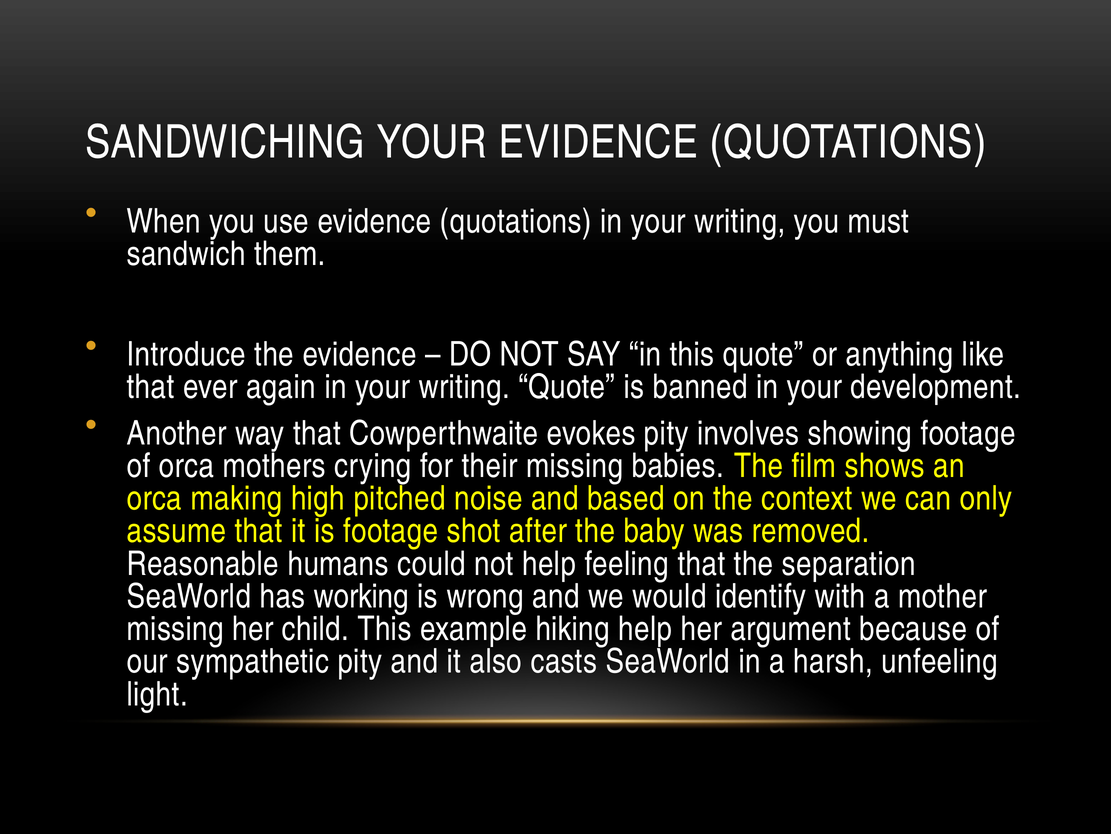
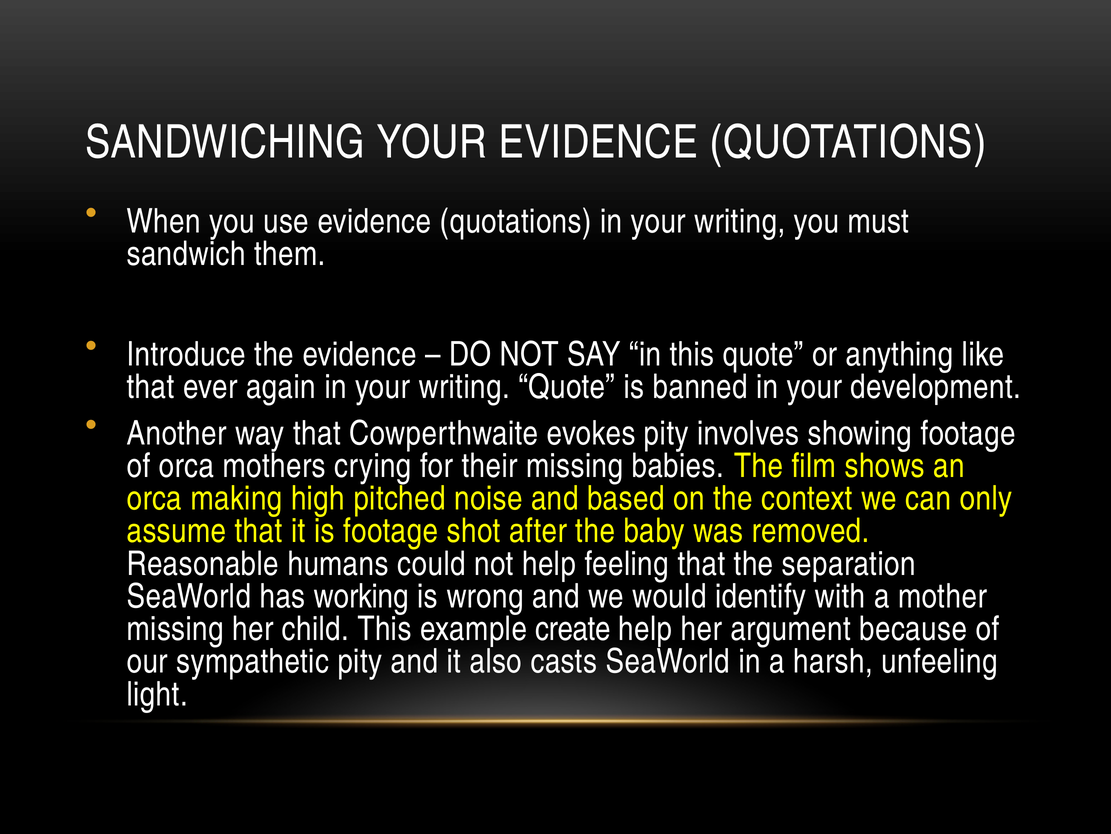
hiking: hiking -> create
